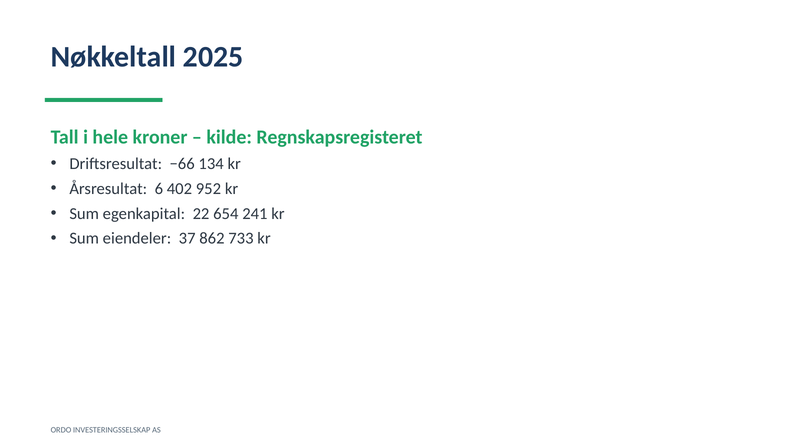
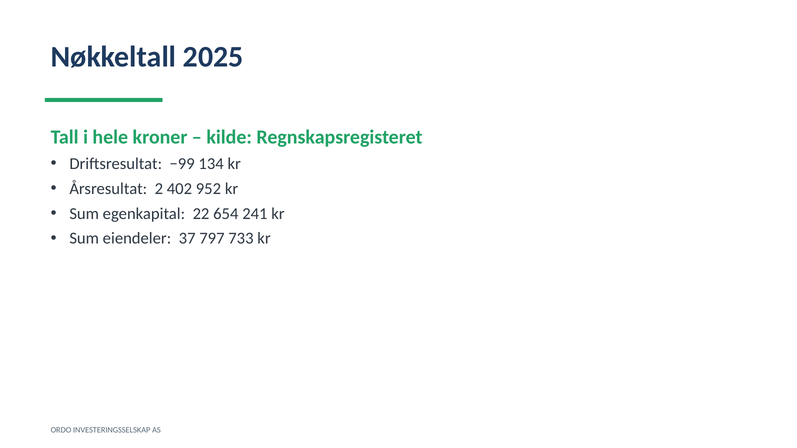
−66: −66 -> −99
6: 6 -> 2
862: 862 -> 797
